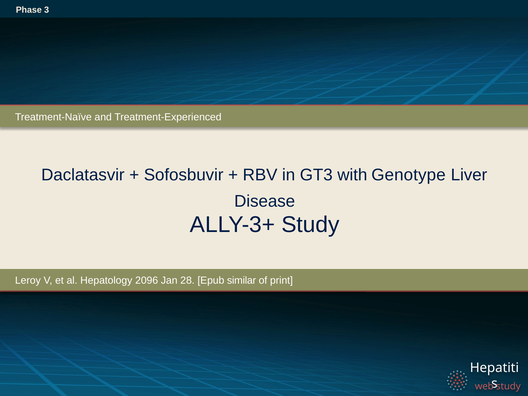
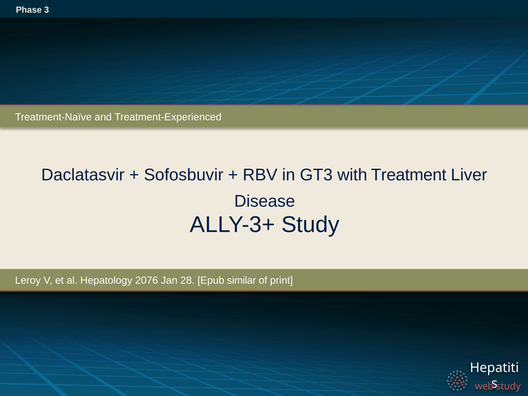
Genotype: Genotype -> Treatment
2096: 2096 -> 2076
